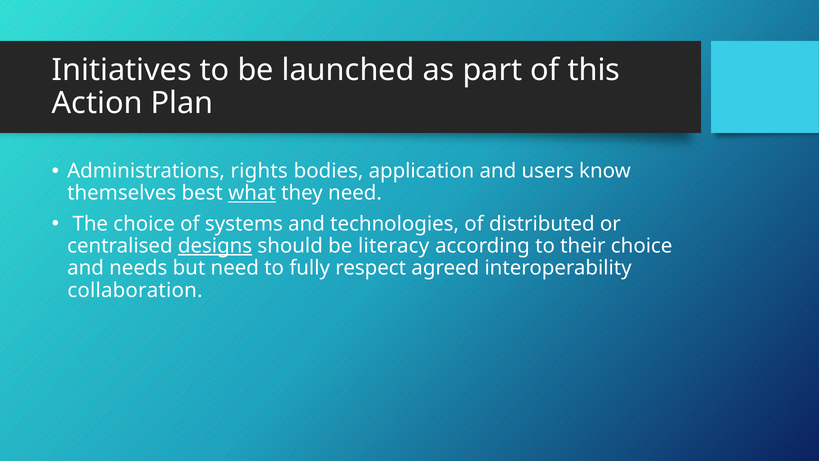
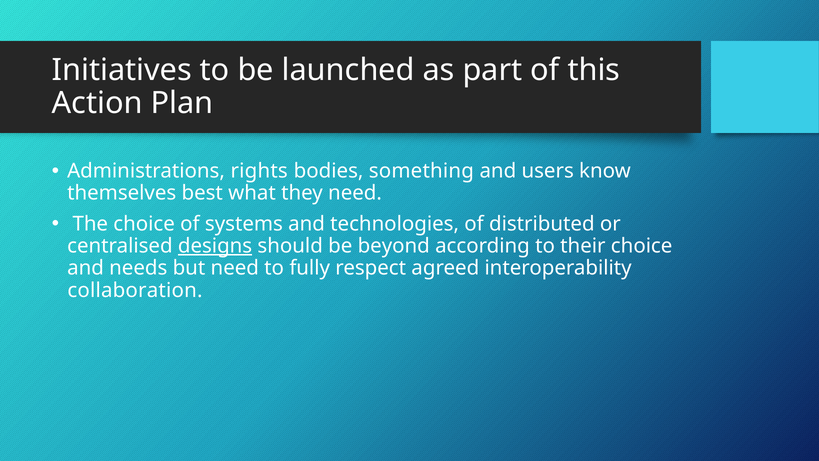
application: application -> something
what underline: present -> none
literacy: literacy -> beyond
